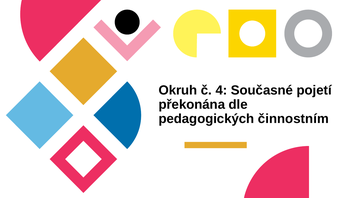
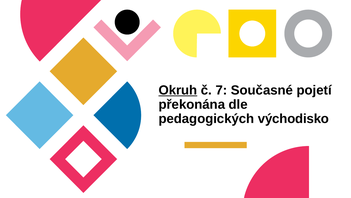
Okruh underline: none -> present
4: 4 -> 7
činnostním: činnostním -> východisko
